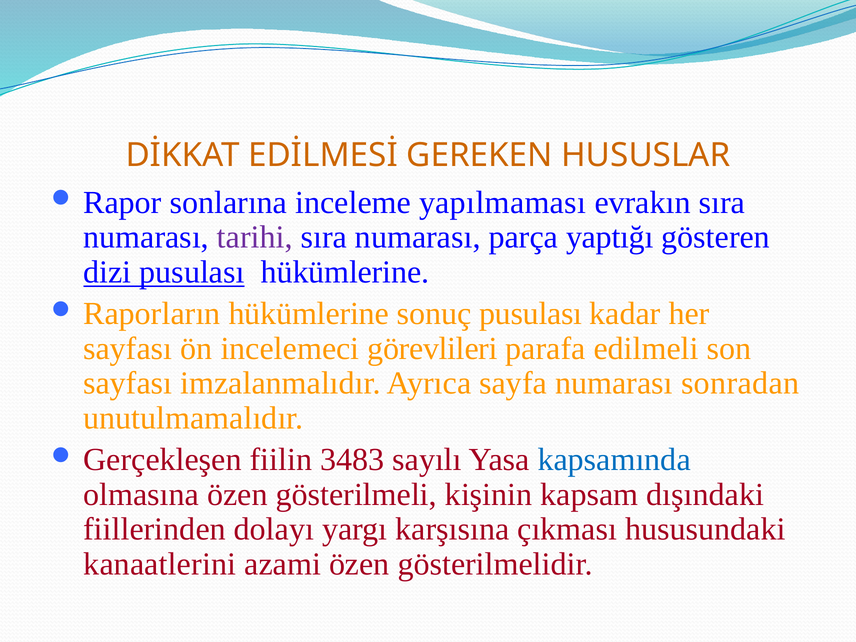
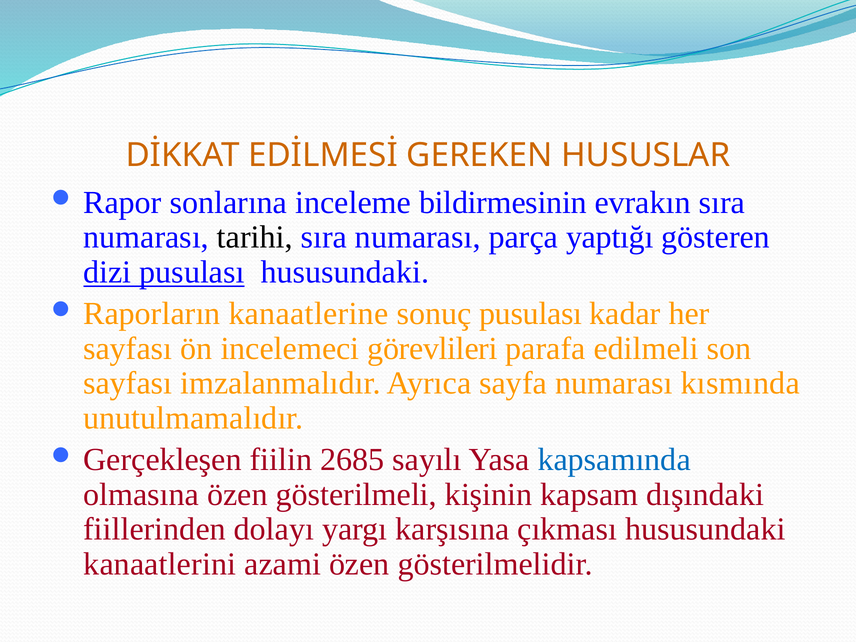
yapılmaması: yapılmaması -> bildirmesinin
tarihi colour: purple -> black
pusulası hükümlerine: hükümlerine -> hususundaki
Raporların hükümlerine: hükümlerine -> kanaatlerine
sonradan: sonradan -> kısmında
3483: 3483 -> 2685
